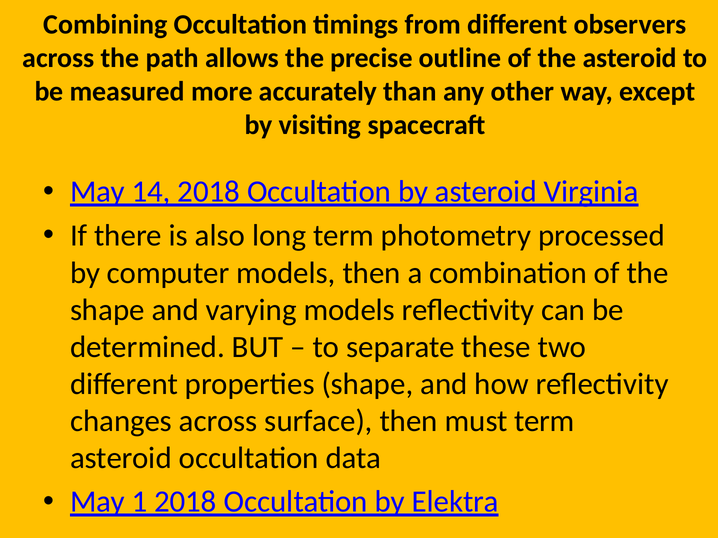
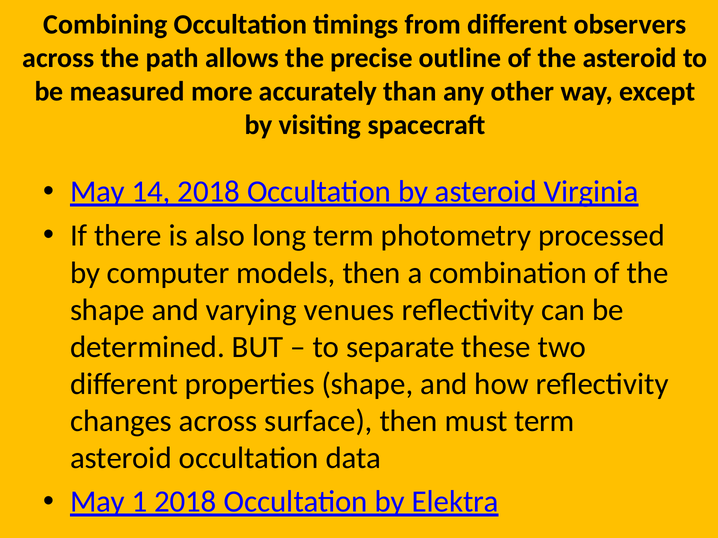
varying models: models -> venues
